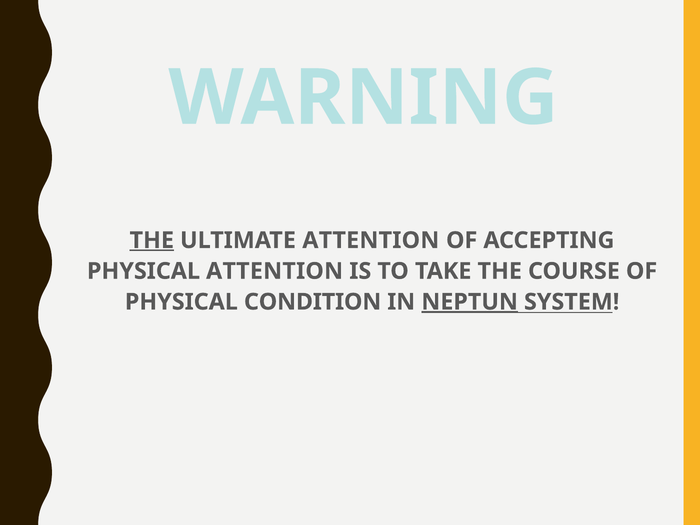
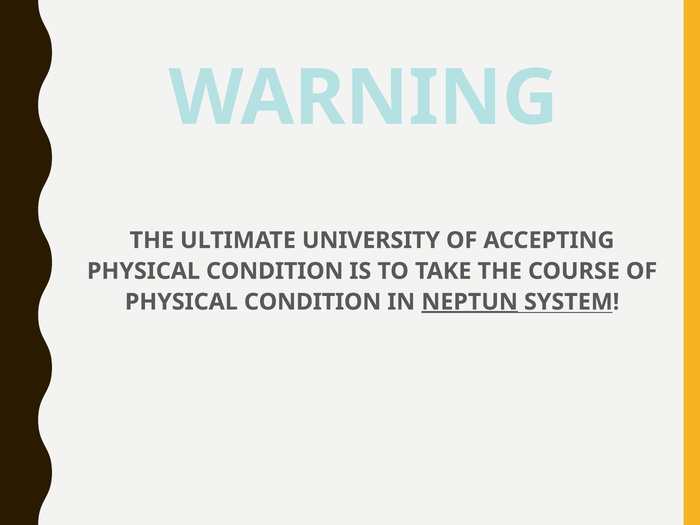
THE at (152, 240) underline: present -> none
ULTIMATE ATTENTION: ATTENTION -> UNIVERSITY
ATTENTION at (275, 271): ATTENTION -> CONDITION
